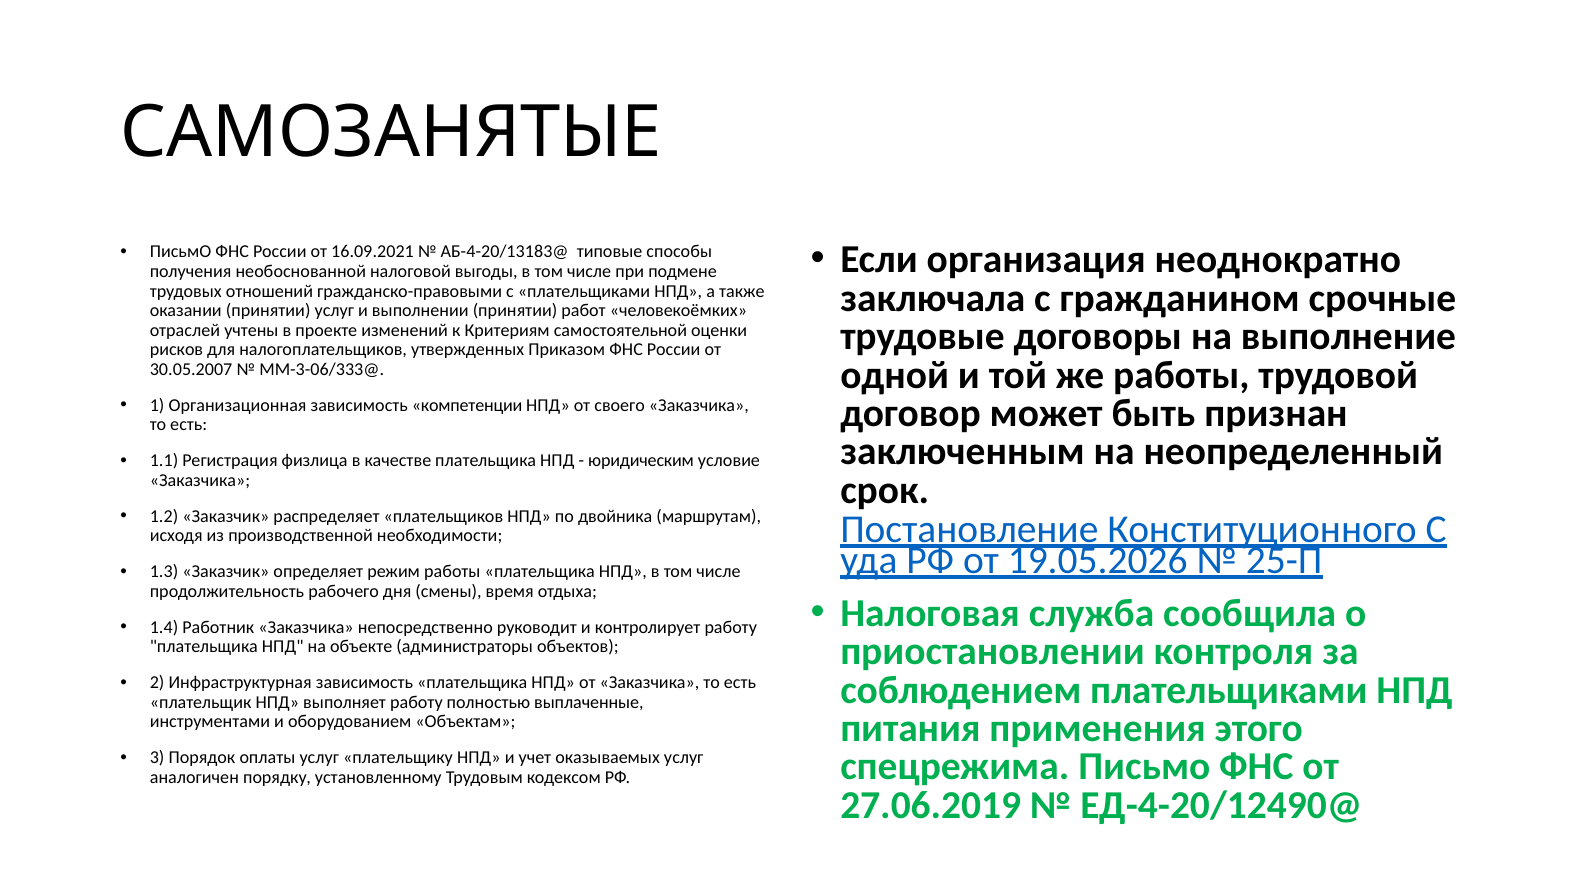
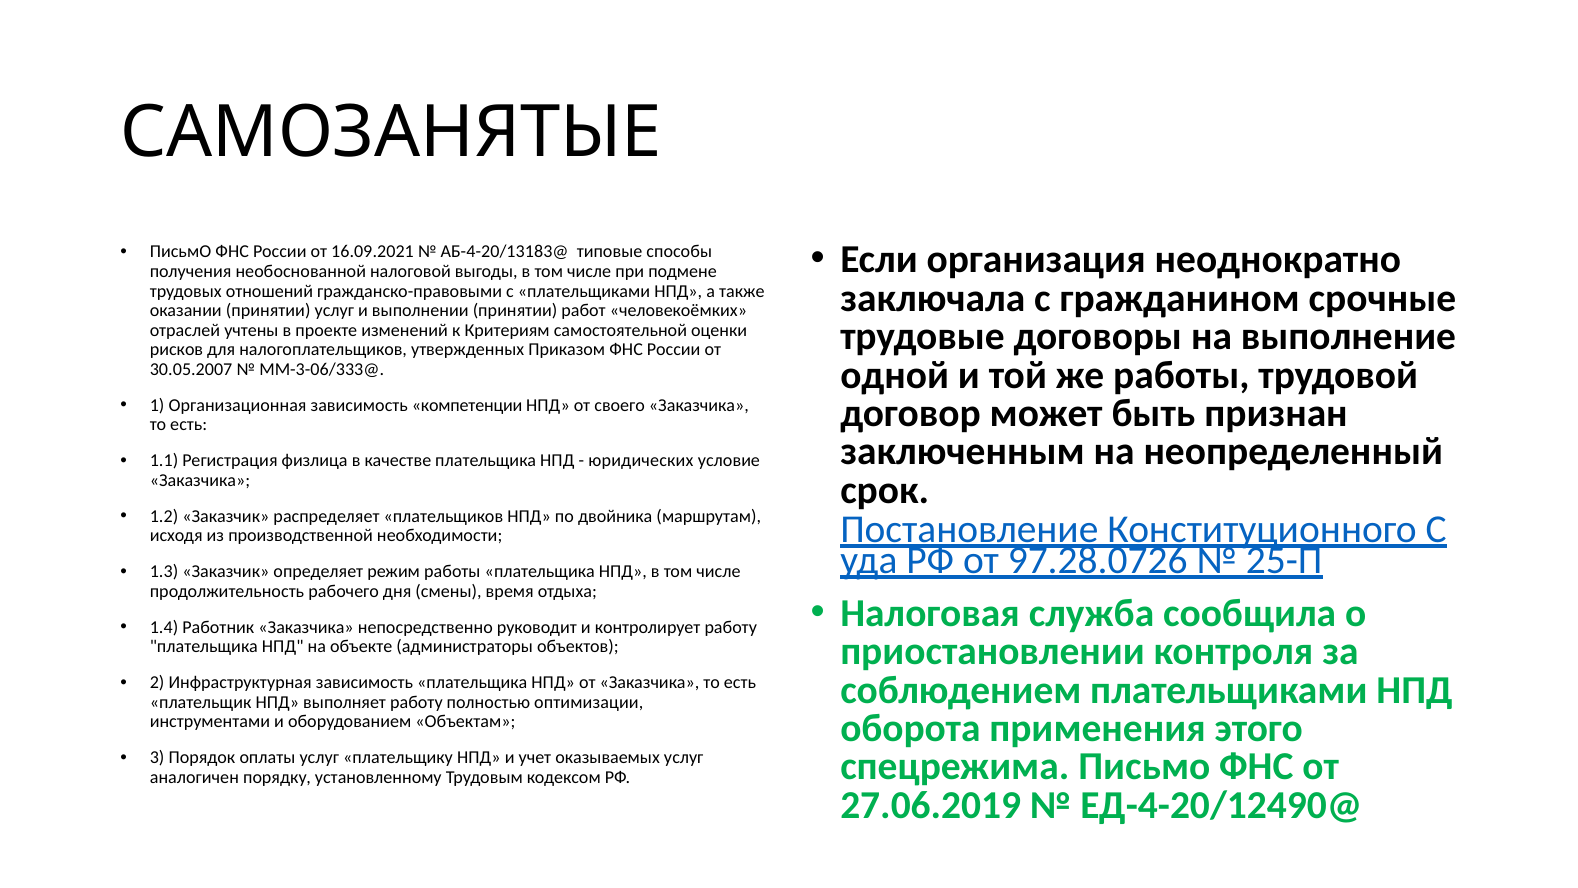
юридическим: юридическим -> юридических
19.05.2026: 19.05.2026 -> 97.28.0726
выплаченные: выплаченные -> оптимизации
питания: питания -> оборота
